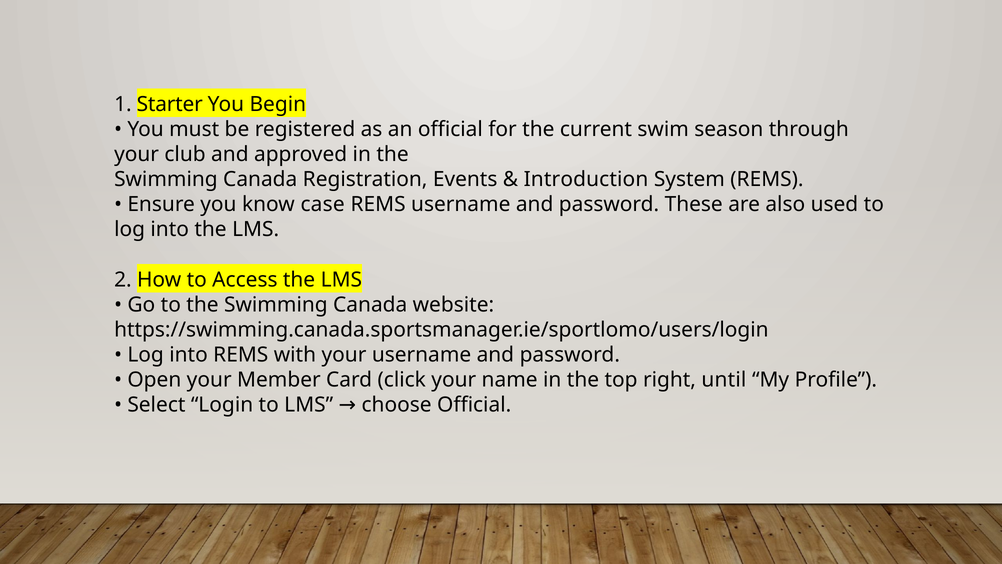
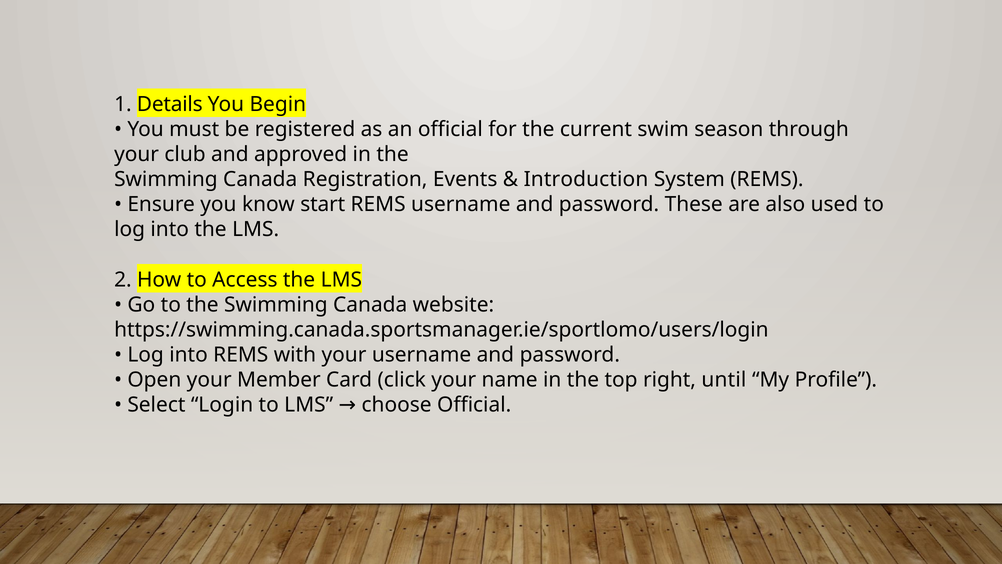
Starter: Starter -> Details
case: case -> start
